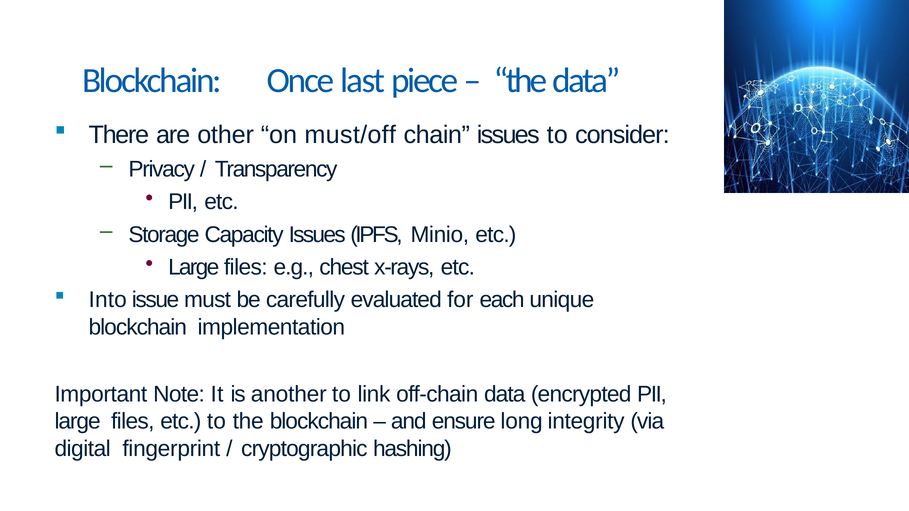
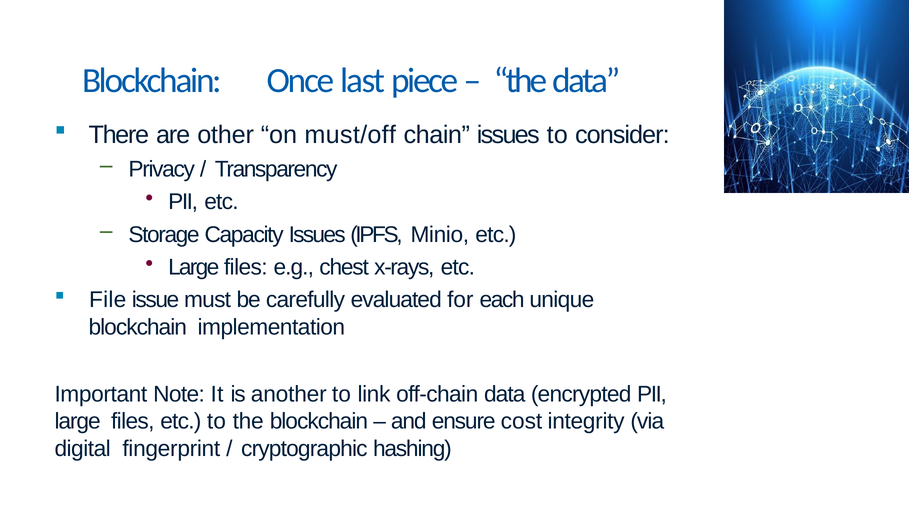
Into: Into -> File
long: long -> cost
